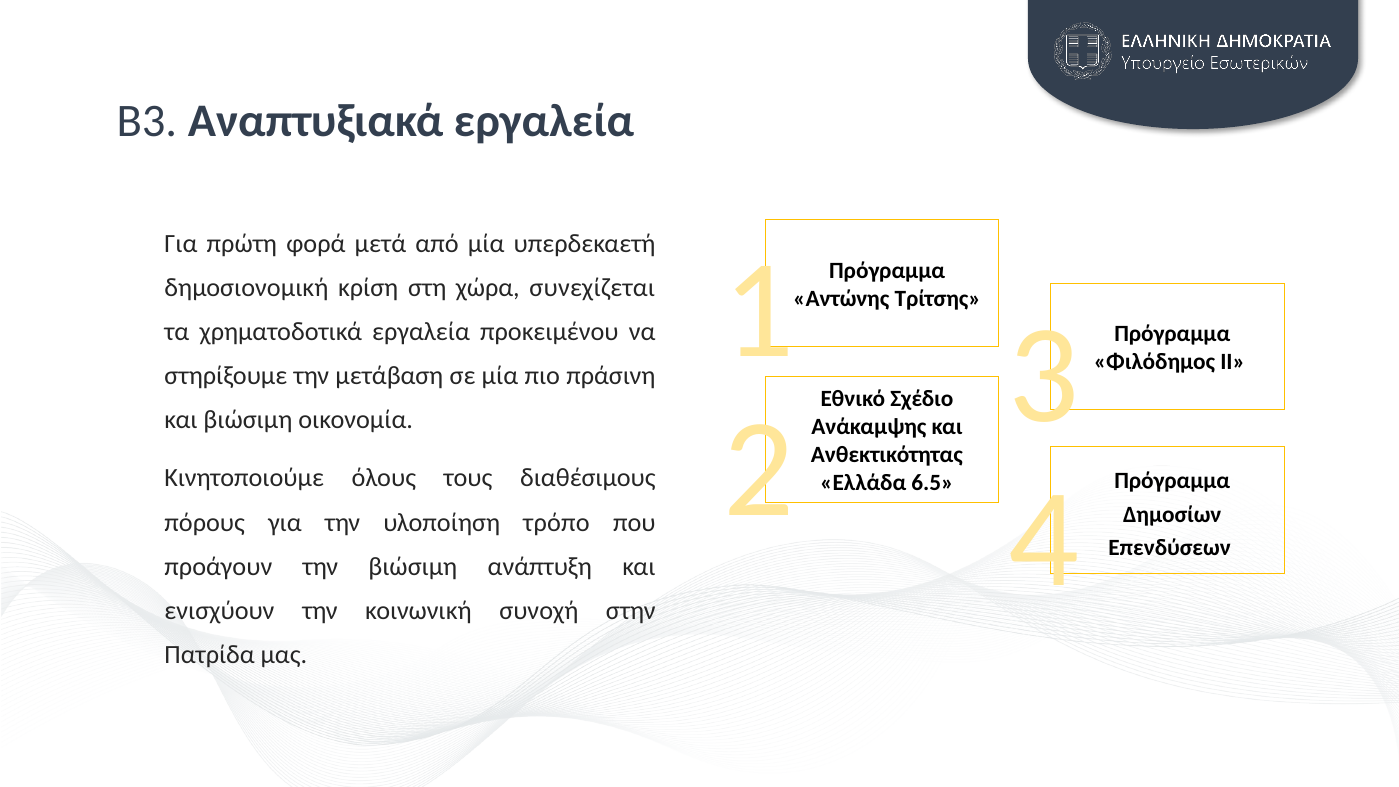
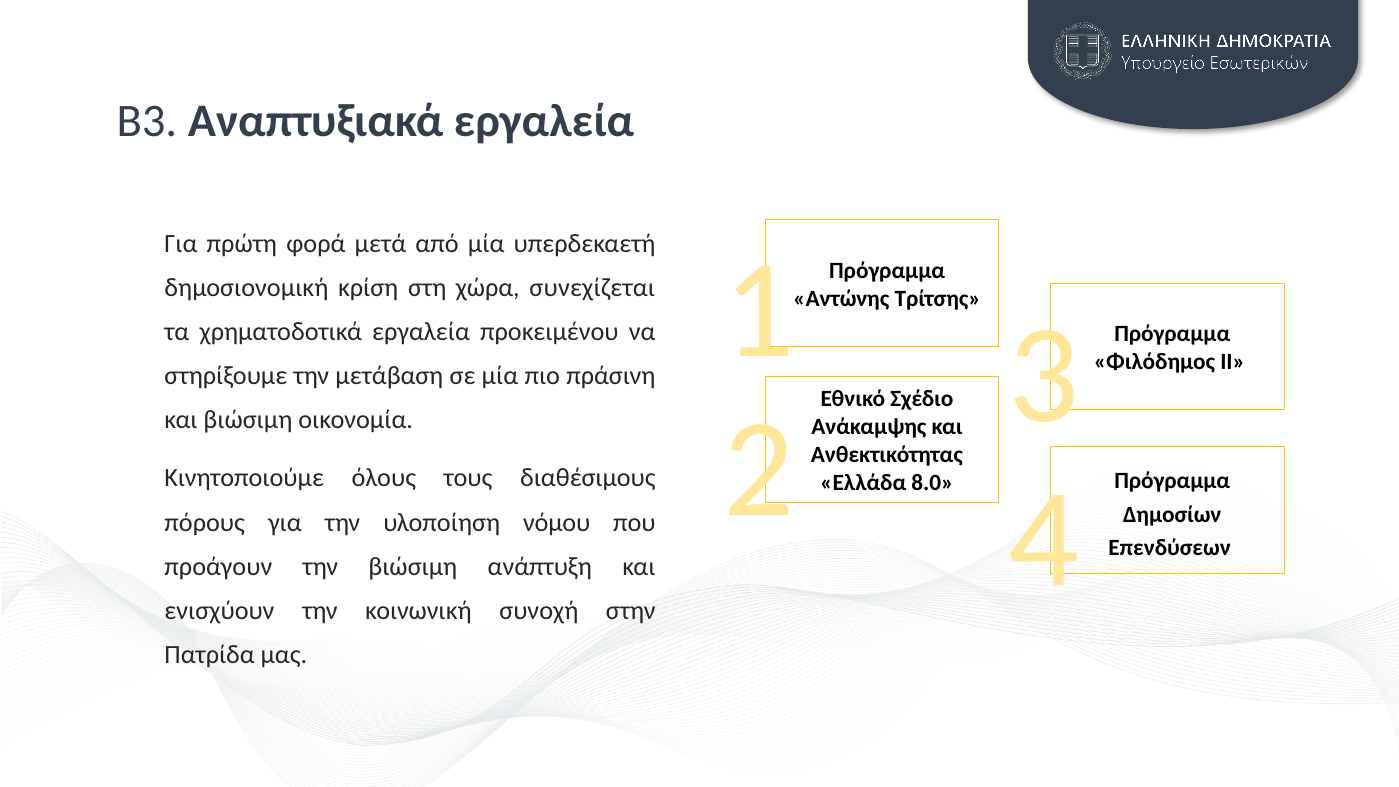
6.5: 6.5 -> 8.0
τρόπο: τρόπο -> νόμου
